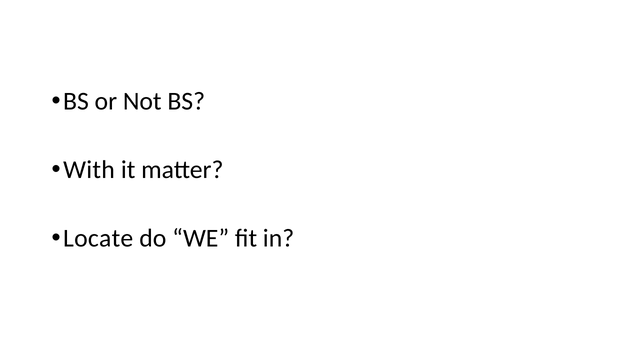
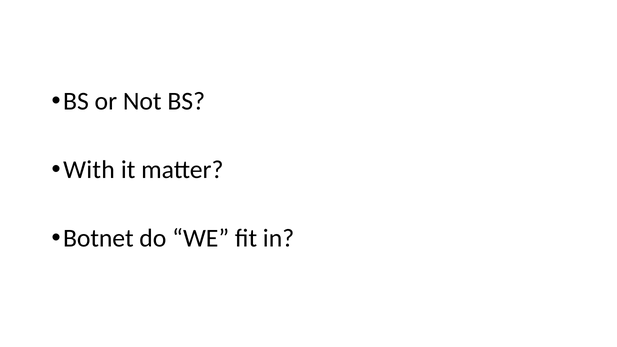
Locate: Locate -> Botnet
